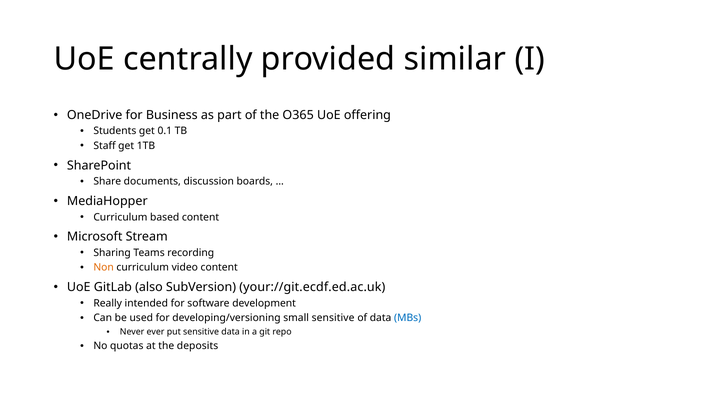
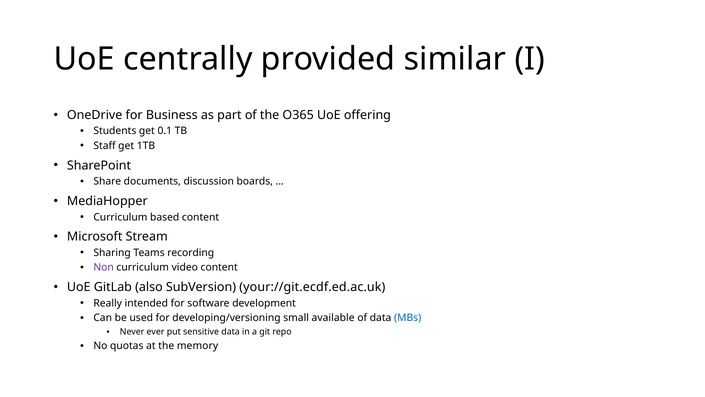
Non colour: orange -> purple
small sensitive: sensitive -> available
deposits: deposits -> memory
